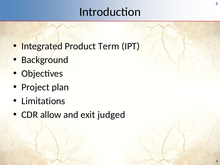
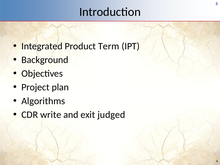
Limitations: Limitations -> Algorithms
allow: allow -> write
